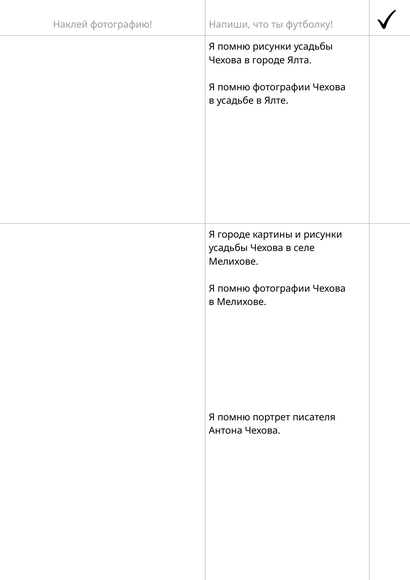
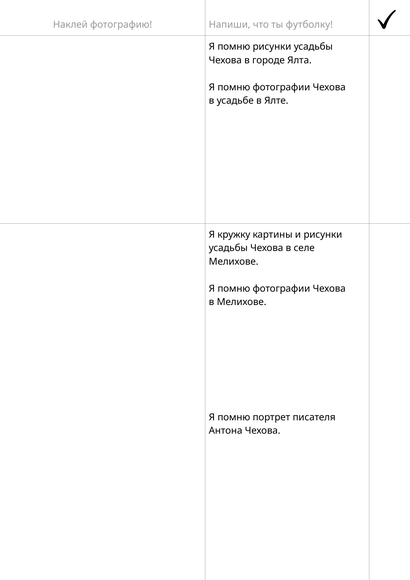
Я городе: городе -> кружку
